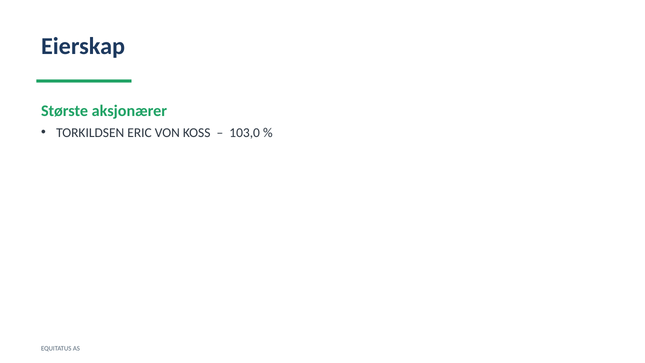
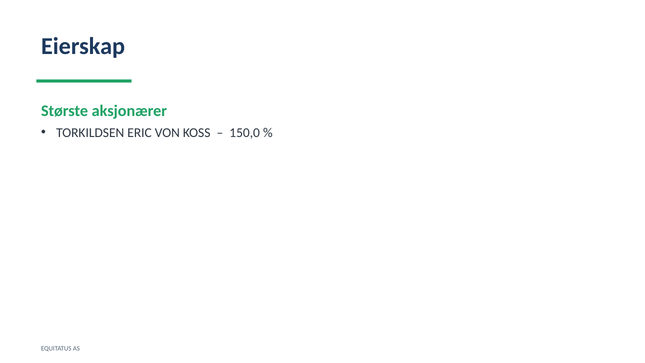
103,0: 103,0 -> 150,0
